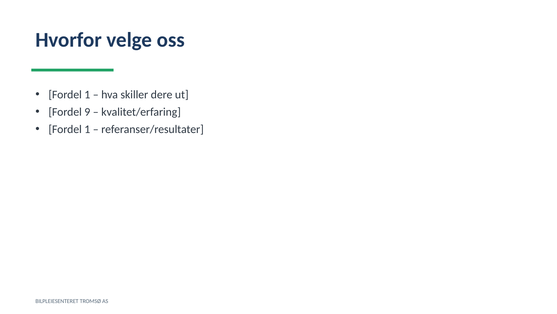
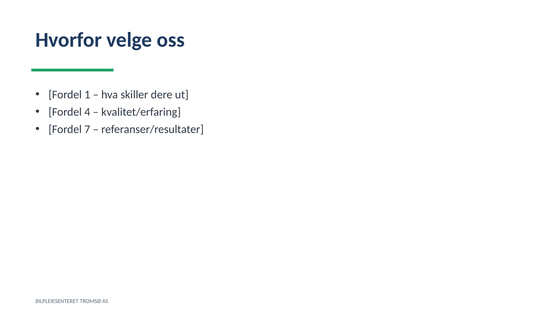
9: 9 -> 4
1 at (87, 129): 1 -> 7
